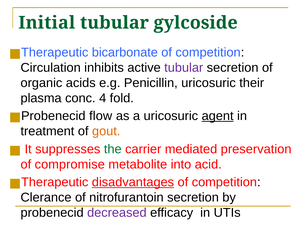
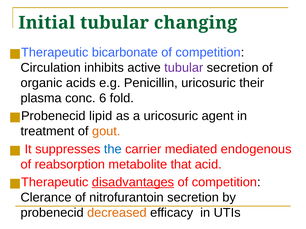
gylcoside: gylcoside -> changing
4: 4 -> 6
flow: flow -> lipid
agent underline: present -> none
the colour: green -> blue
preservation: preservation -> endogenous
compromise: compromise -> reabsorption
into: into -> that
decreased colour: purple -> orange
